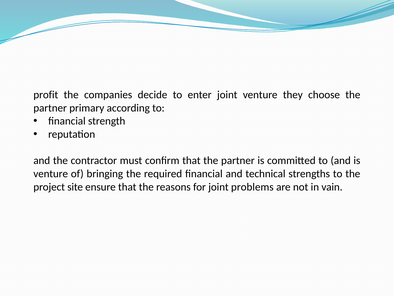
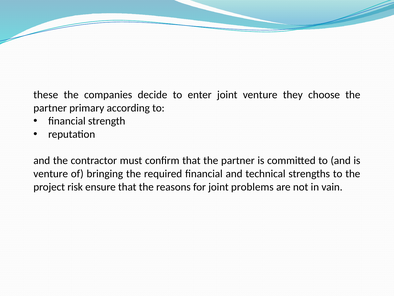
profit: profit -> these
site: site -> risk
